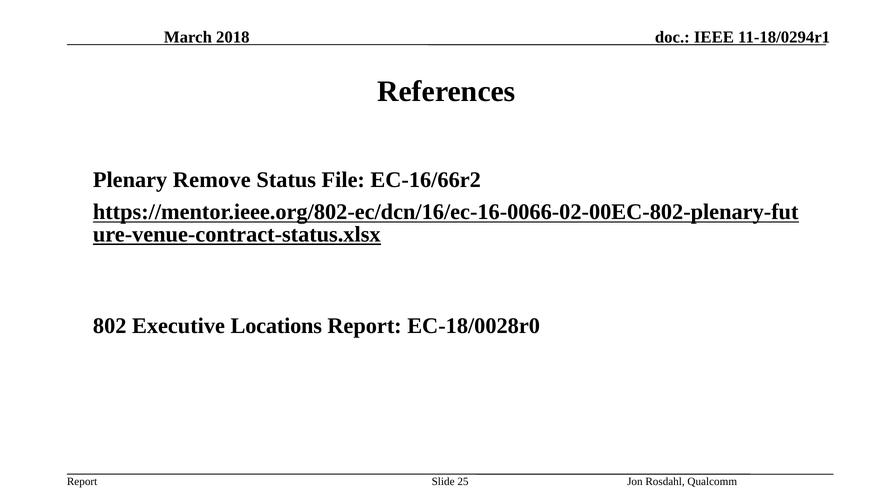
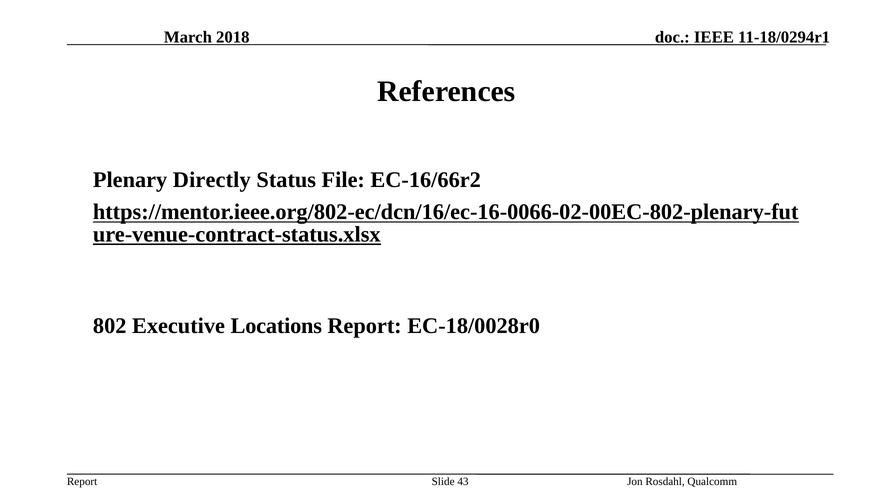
Remove: Remove -> Directly
25: 25 -> 43
